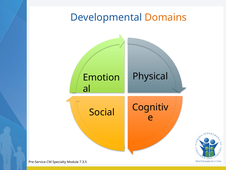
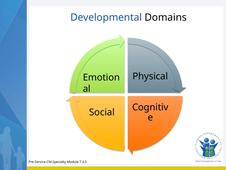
Domains colour: orange -> black
